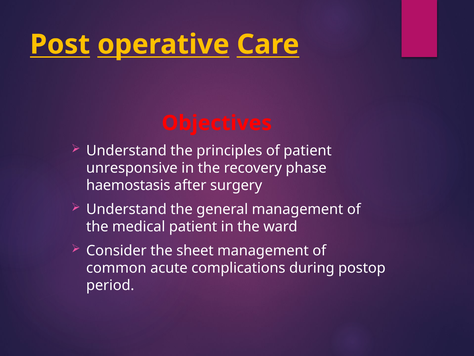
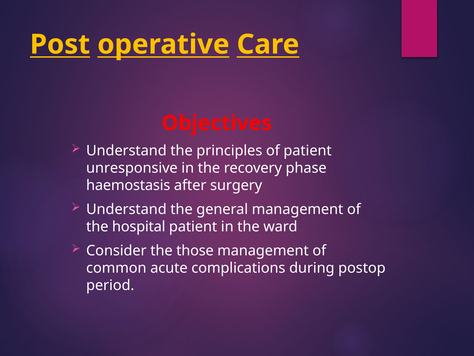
medical: medical -> hospital
sheet: sheet -> those
